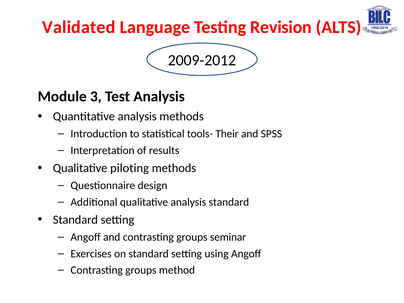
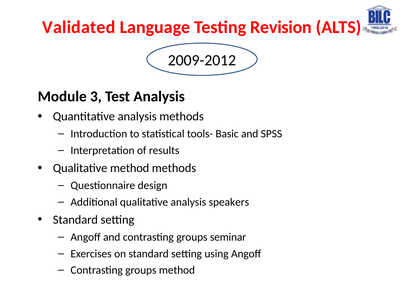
Their: Their -> Basic
Qualitative piloting: piloting -> method
analysis standard: standard -> speakers
